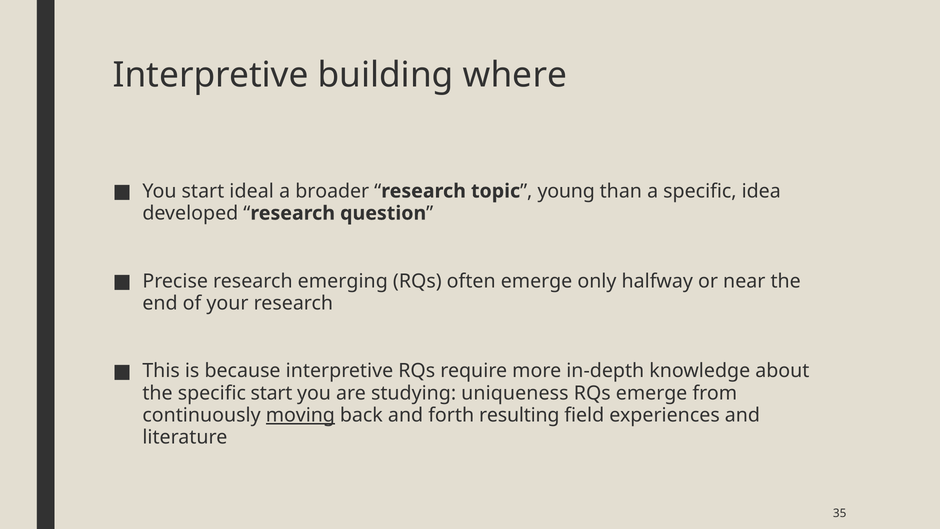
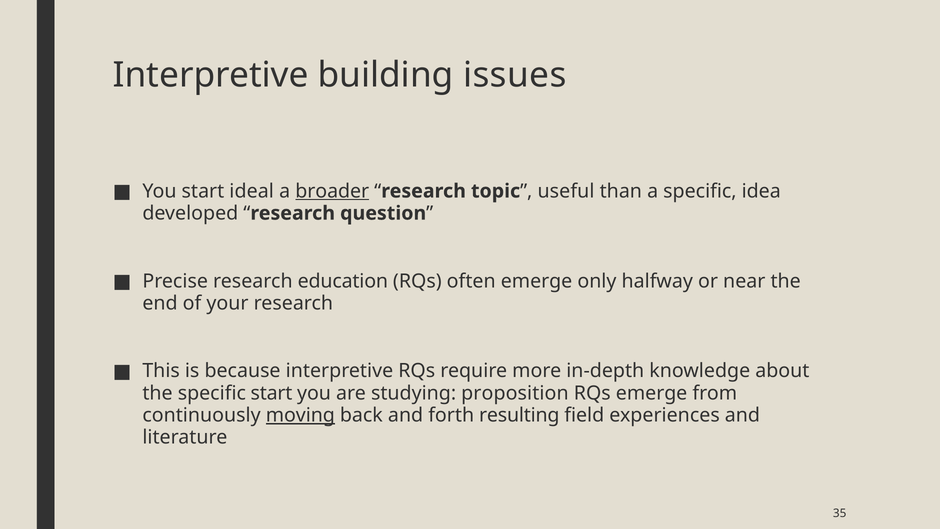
where: where -> issues
broader underline: none -> present
young: young -> useful
emerging: emerging -> education
uniqueness: uniqueness -> proposition
